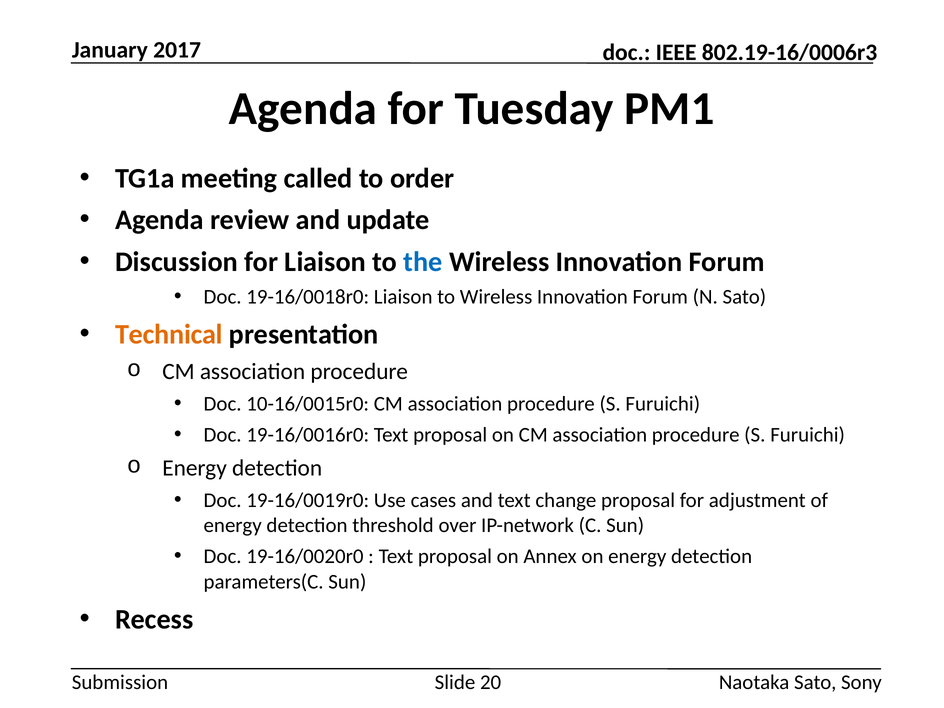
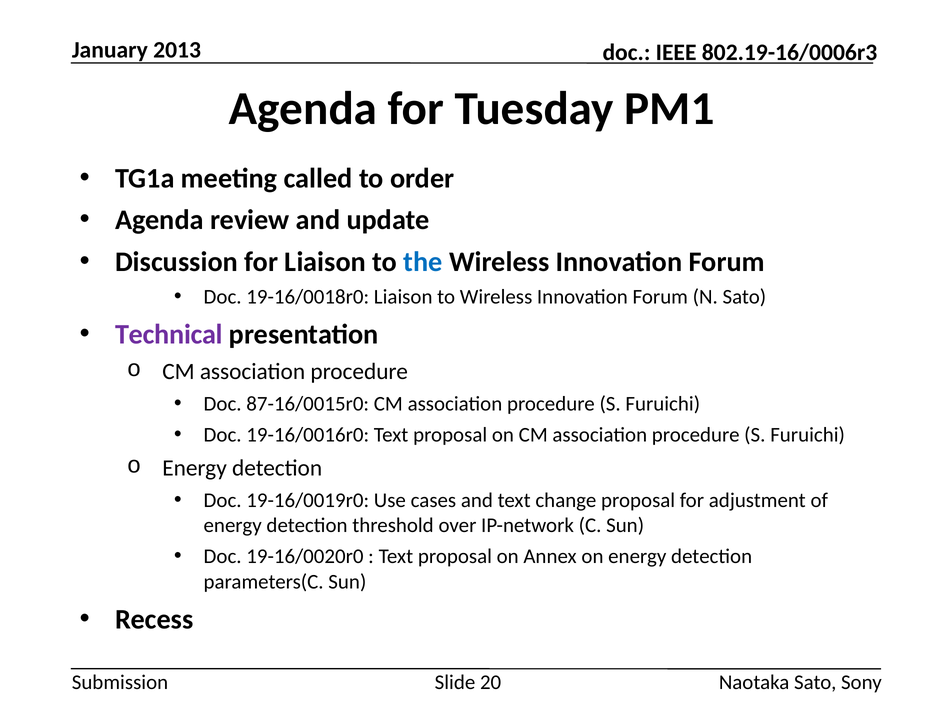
2017: 2017 -> 2013
Technical colour: orange -> purple
10-16/0015r0: 10-16/0015r0 -> 87-16/0015r0
